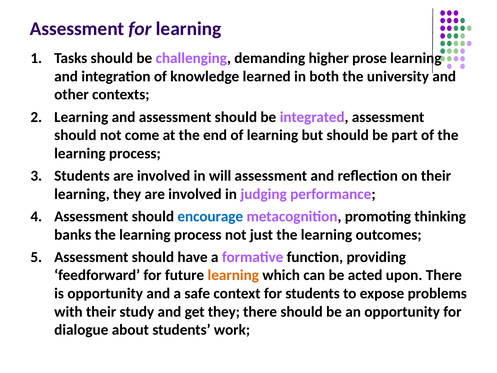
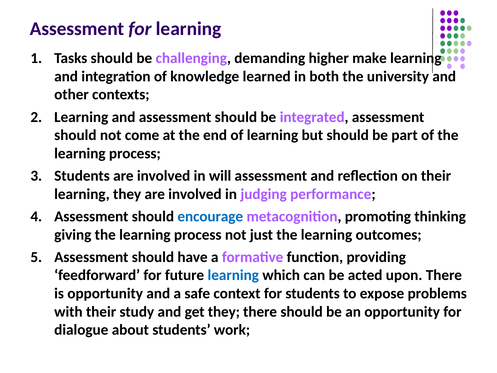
prose: prose -> make
banks: banks -> giving
learning at (233, 275) colour: orange -> blue
